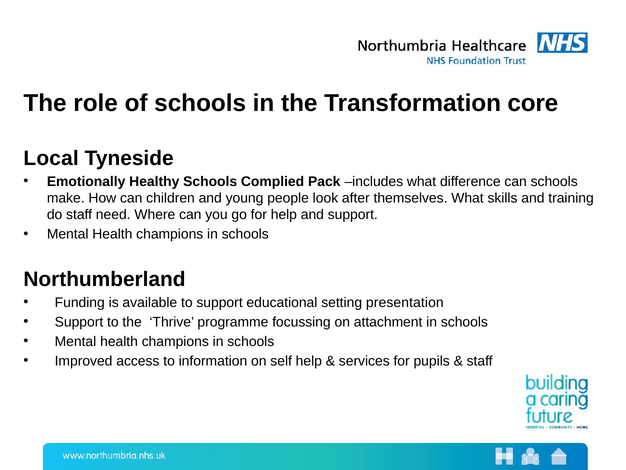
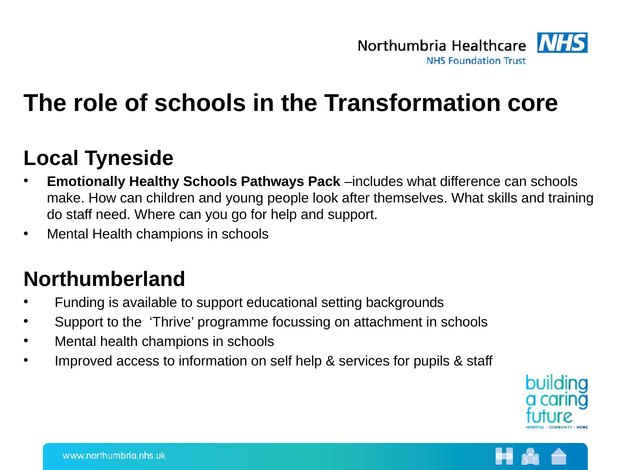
Complied: Complied -> Pathways
presentation: presentation -> backgrounds
